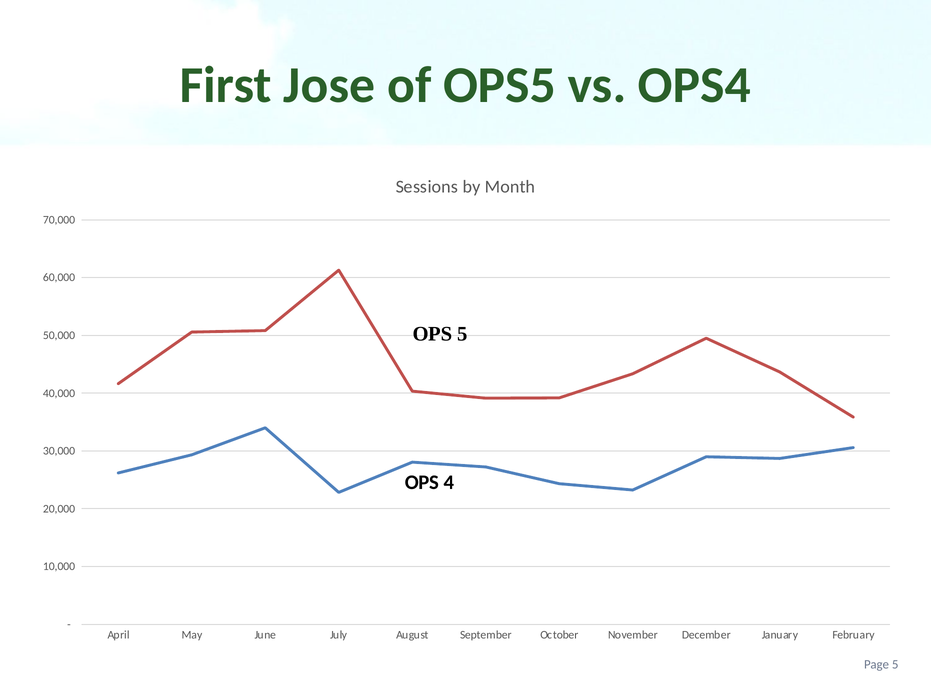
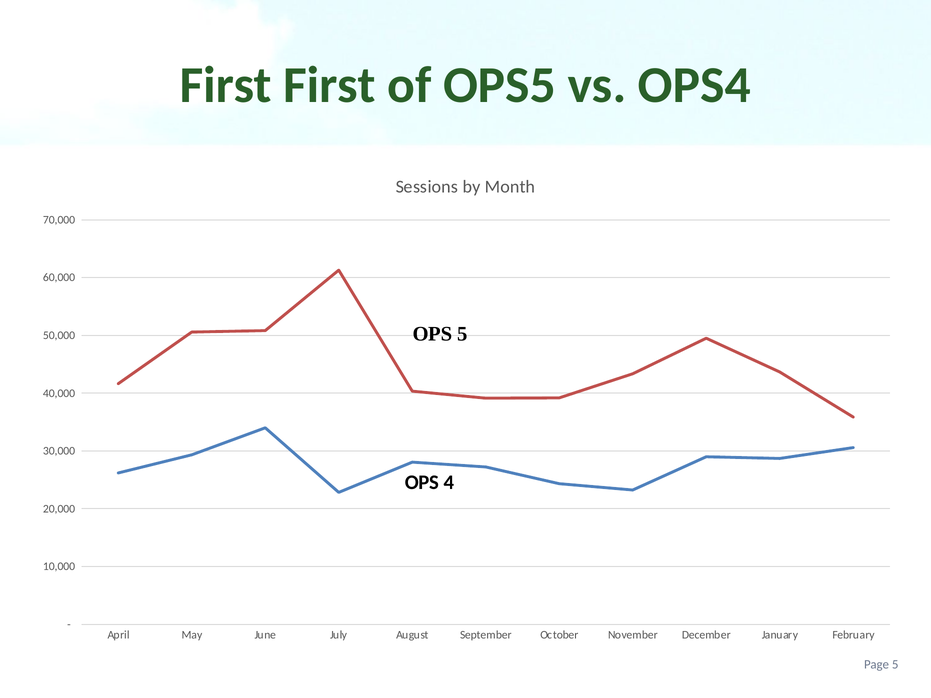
First Jose: Jose -> First
